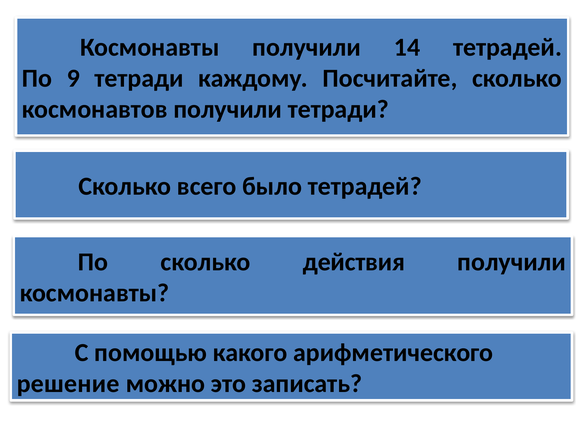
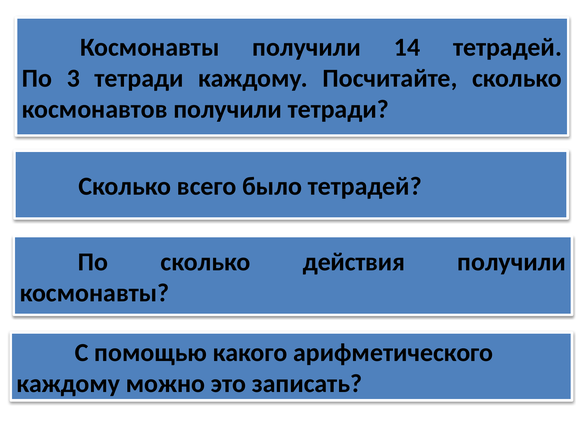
9: 9 -> 3
решение at (68, 384): решение -> каждому
